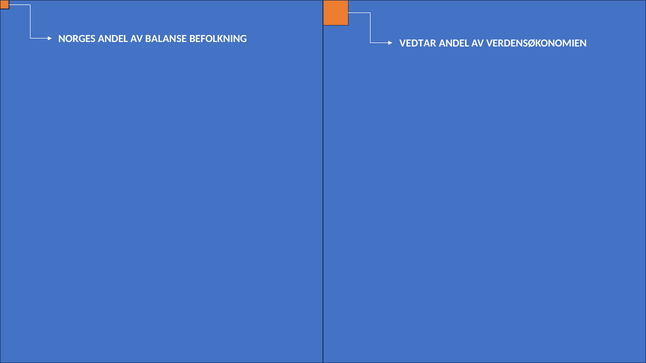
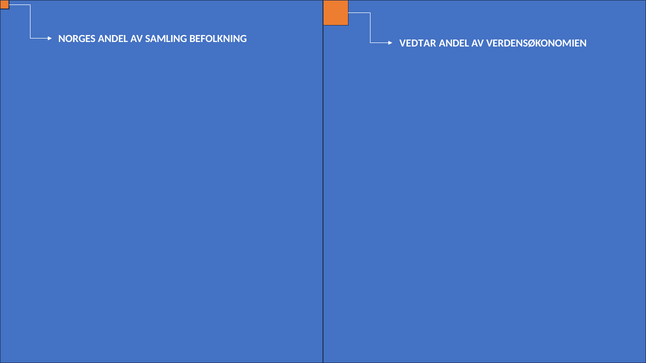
BALANSE: BALANSE -> SAMLING
